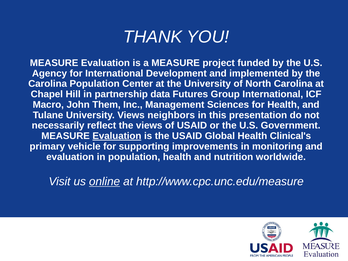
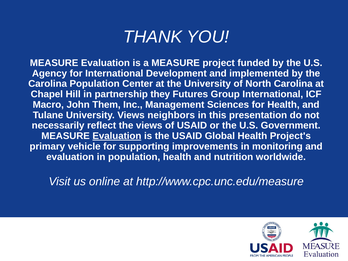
data: data -> they
Clinical's: Clinical's -> Project's
online underline: present -> none
